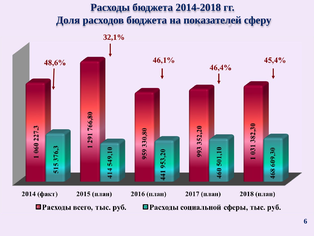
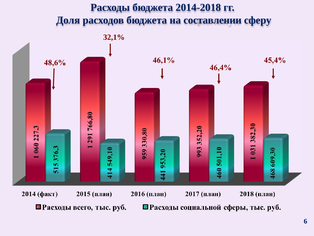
показателей: показателей -> составлении
